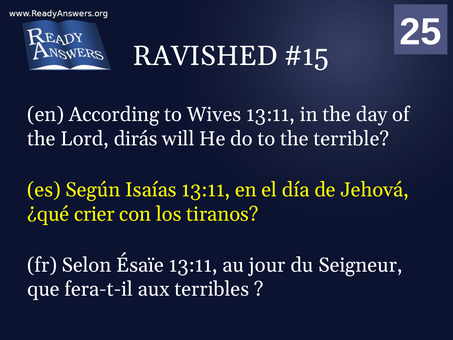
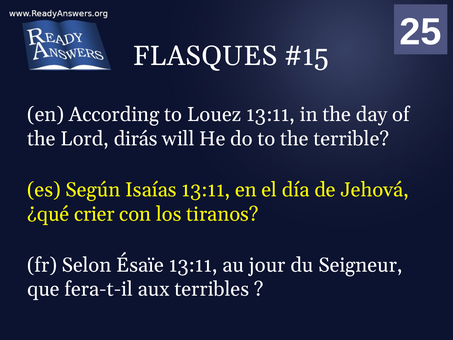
RAVISHED: RAVISHED -> FLASQUES
Wives: Wives -> Louez
